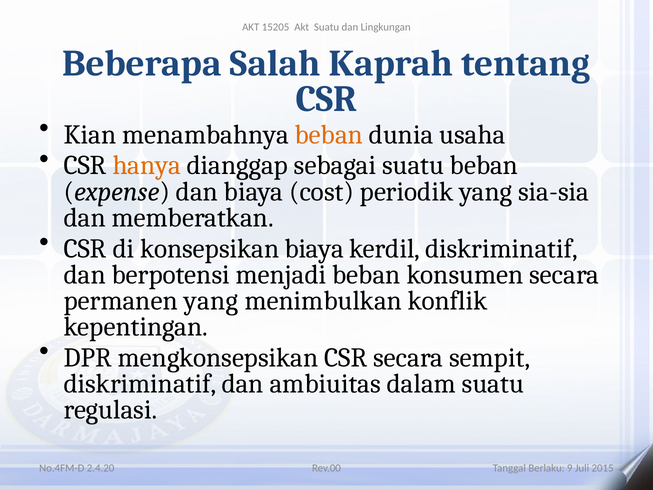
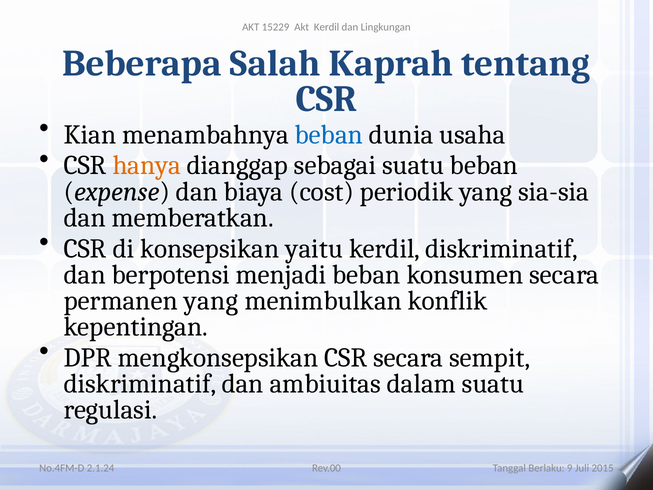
15205: 15205 -> 15229
Akt Suatu: Suatu -> Kerdil
beban at (329, 135) colour: orange -> blue
konsepsikan biaya: biaya -> yaitu
2.4.20: 2.4.20 -> 2.1.24
